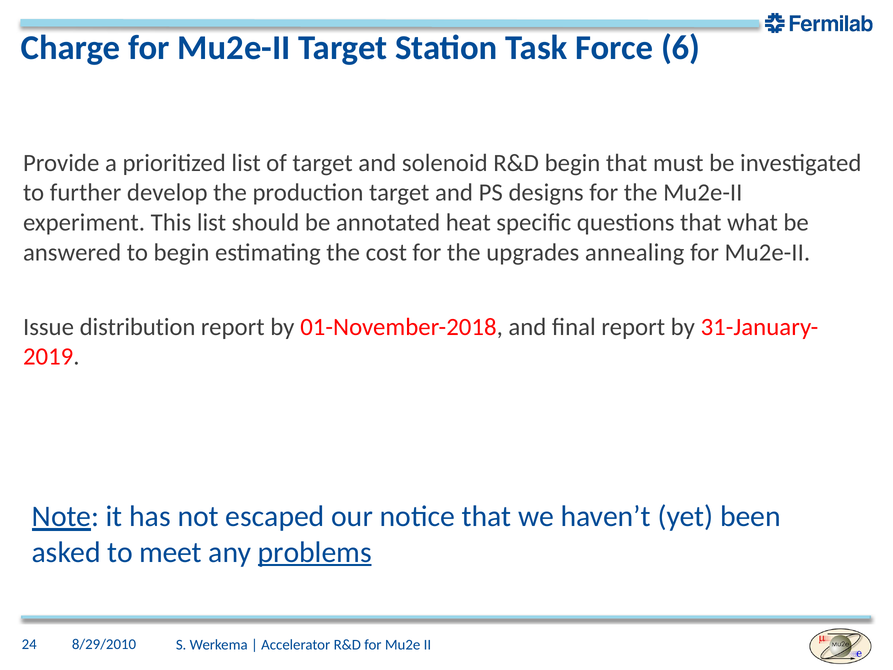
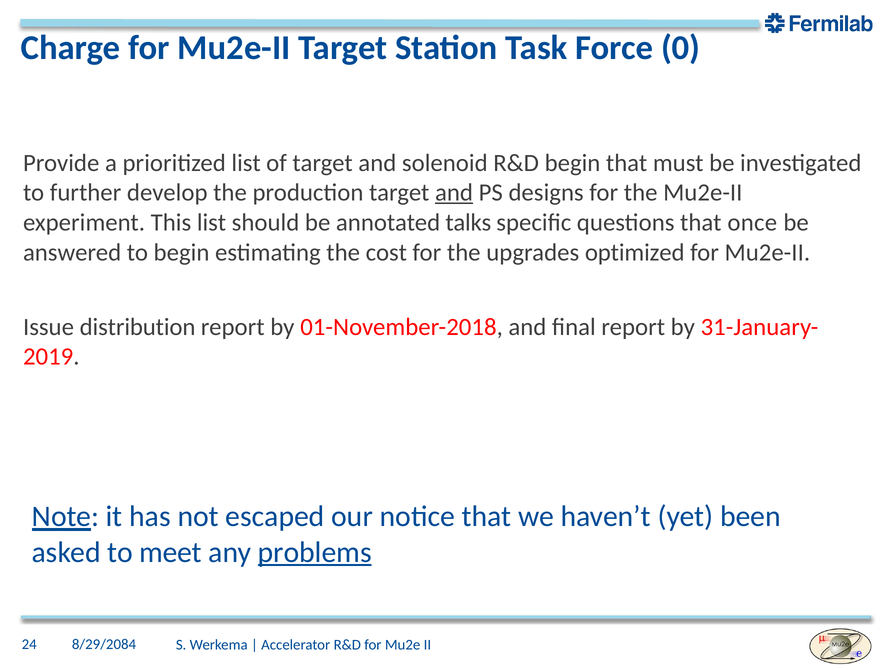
6: 6 -> 0
and at (454, 193) underline: none -> present
heat: heat -> talks
what: what -> once
annealing: annealing -> optimized
8/29/2010: 8/29/2010 -> 8/29/2084
